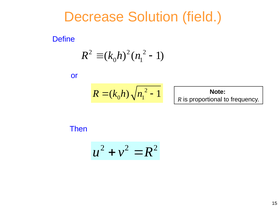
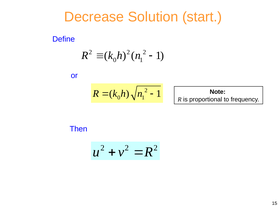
field: field -> start
